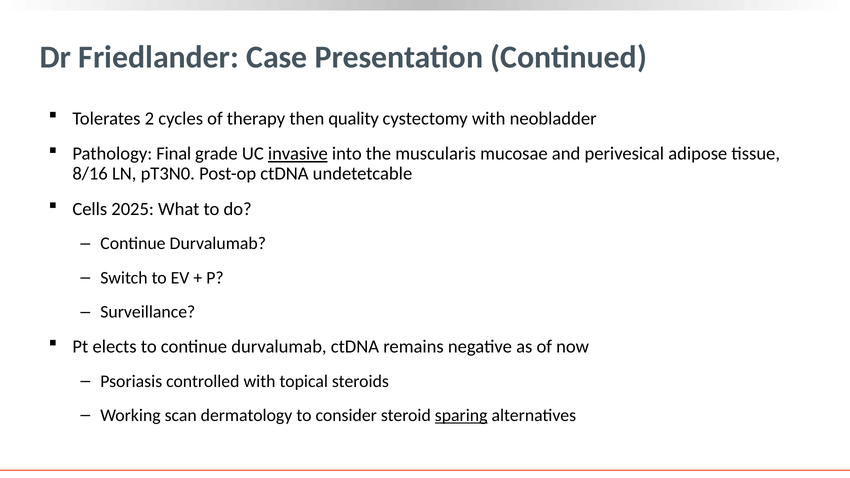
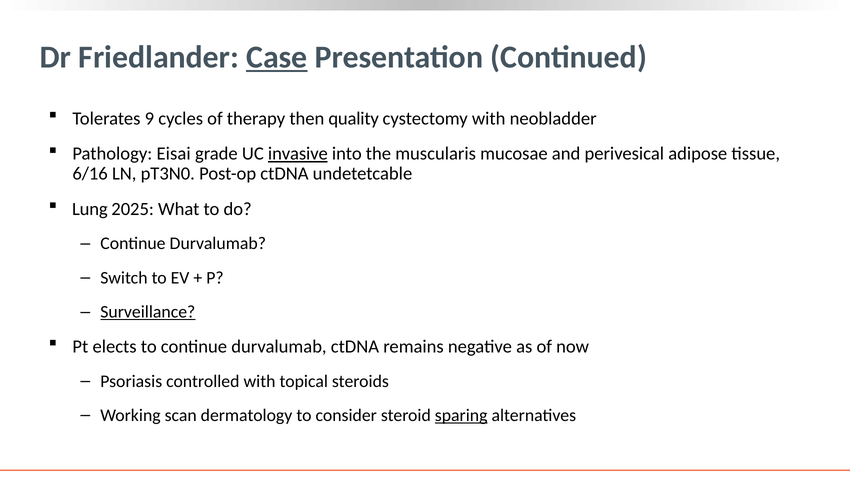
Case underline: none -> present
2: 2 -> 9
Final: Final -> Eisai
8/16: 8/16 -> 6/16
Cells: Cells -> Lung
Surveillance underline: none -> present
